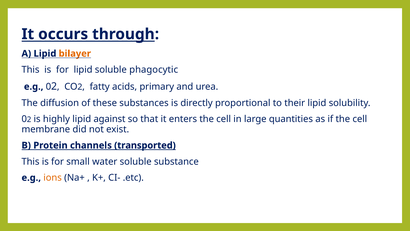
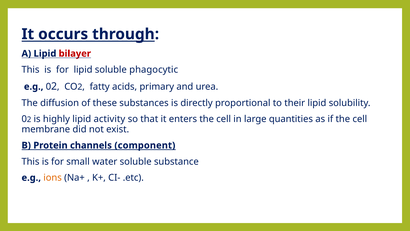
bilayer colour: orange -> red
against: against -> activity
transported: transported -> component
